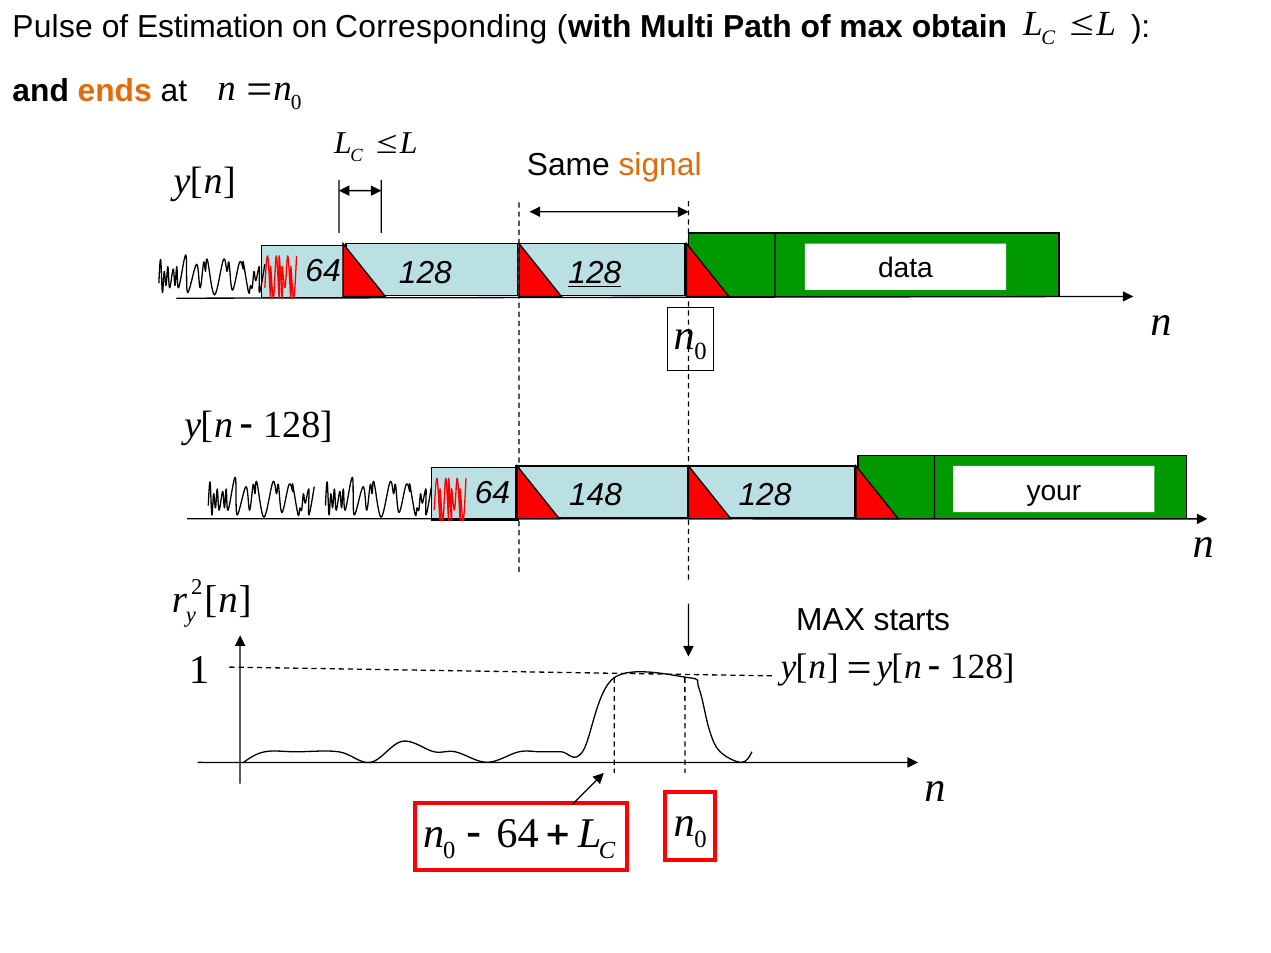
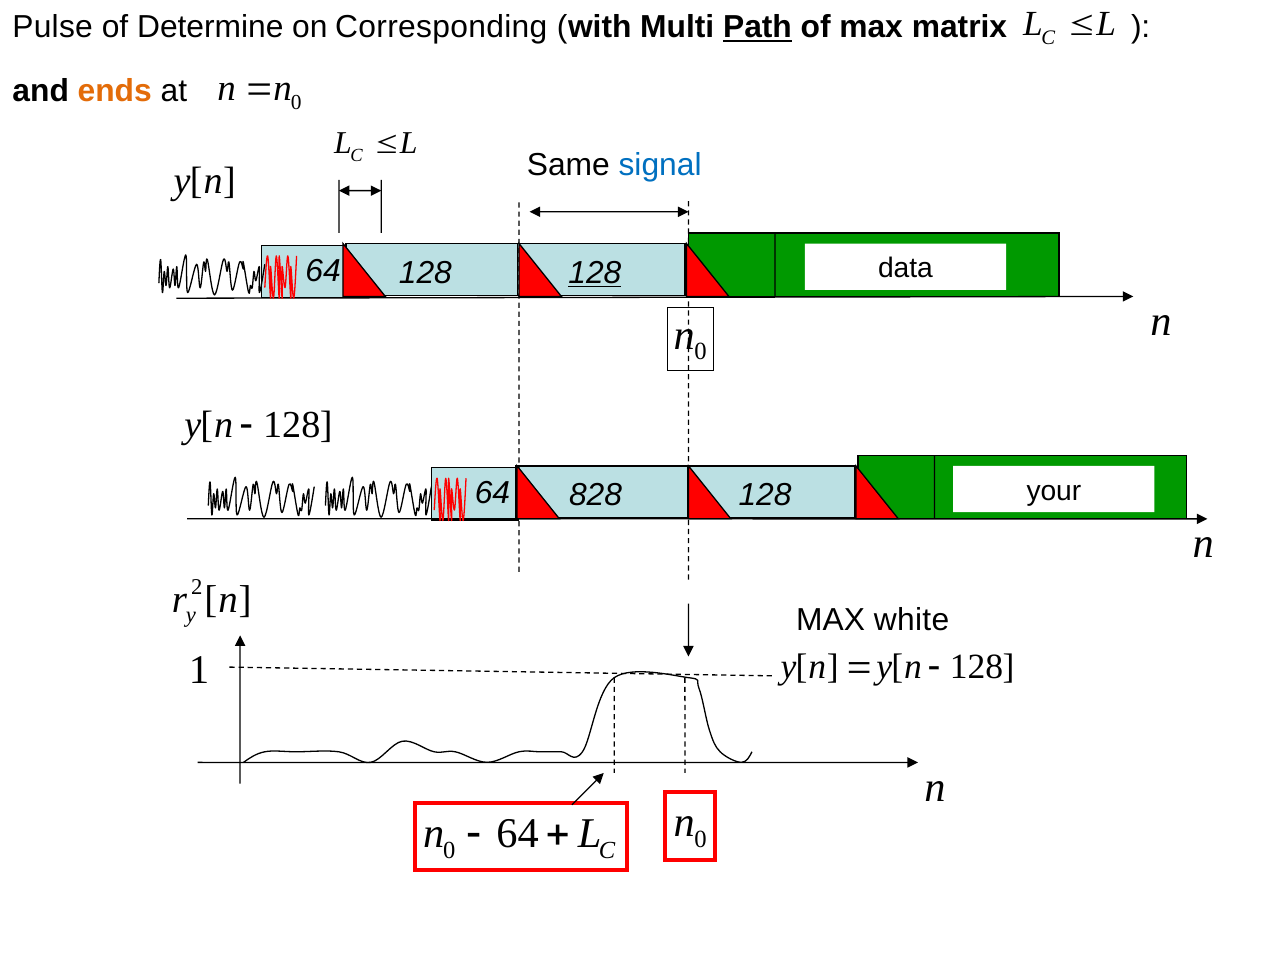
Estimation: Estimation -> Determine
Path underline: none -> present
obtain: obtain -> matrix
signal colour: orange -> blue
148: 148 -> 828
starts: starts -> white
